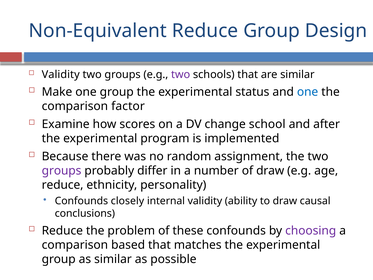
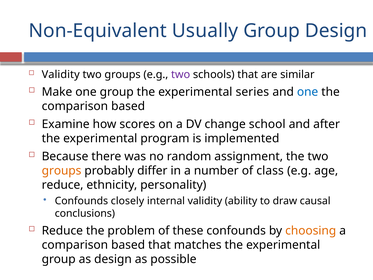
Non-Equivalent Reduce: Reduce -> Usually
status: status -> series
factor at (128, 106): factor -> based
groups at (62, 170) colour: purple -> orange
of draw: draw -> class
choosing colour: purple -> orange
as similar: similar -> design
